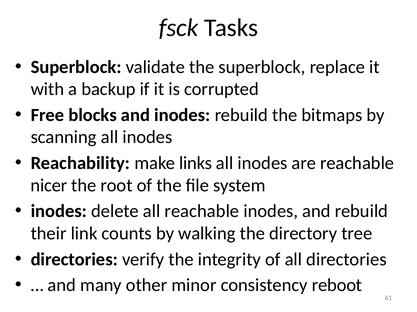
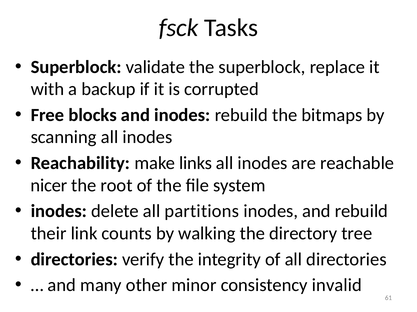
all reachable: reachable -> partitions
reboot: reboot -> invalid
